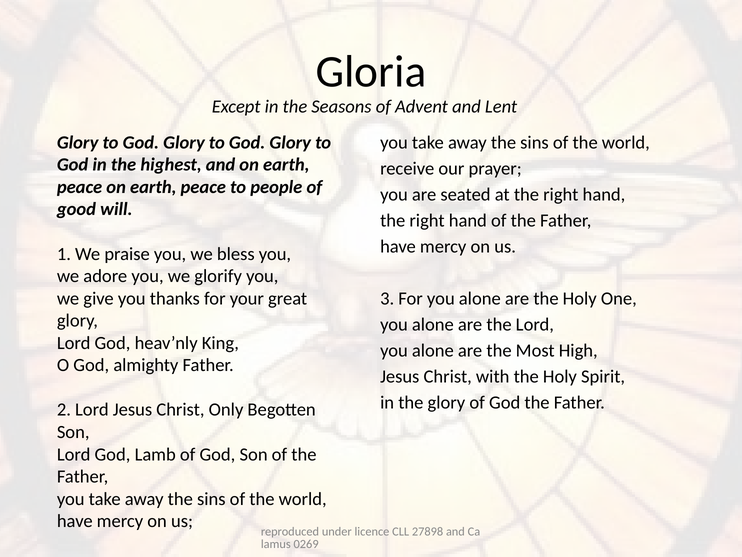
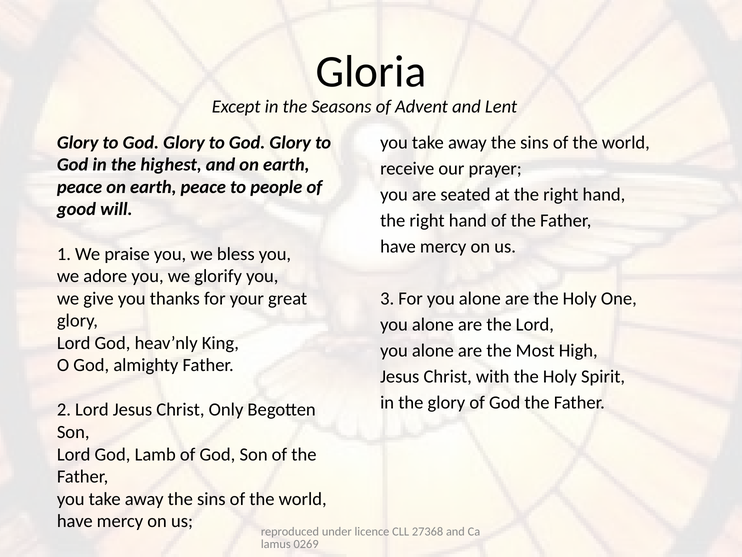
27898: 27898 -> 27368
